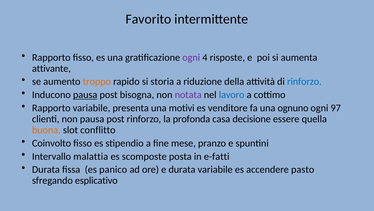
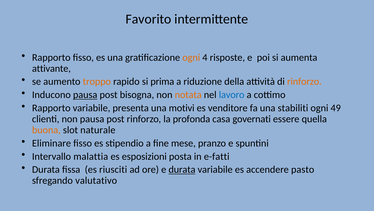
ogni at (191, 57) colour: purple -> orange
storia: storia -> prima
rinforzo at (304, 81) colour: blue -> orange
notata colour: purple -> orange
ognuno: ognuno -> stabiliti
97: 97 -> 49
decisione: decisione -> governati
conflitto: conflitto -> naturale
Coinvolto: Coinvolto -> Eliminare
scomposte: scomposte -> esposizioni
panico: panico -> riusciti
durata at (182, 169) underline: none -> present
esplicativo: esplicativo -> valutativo
